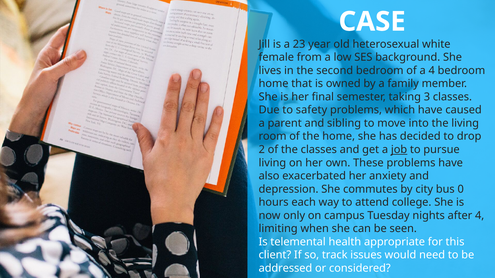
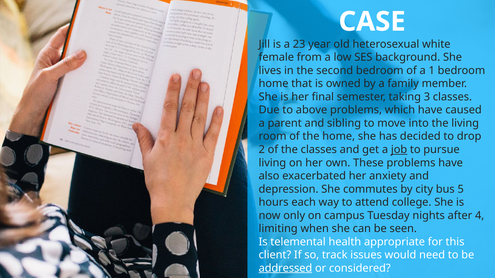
a 4: 4 -> 1
safety: safety -> above
0: 0 -> 5
addressed underline: none -> present
